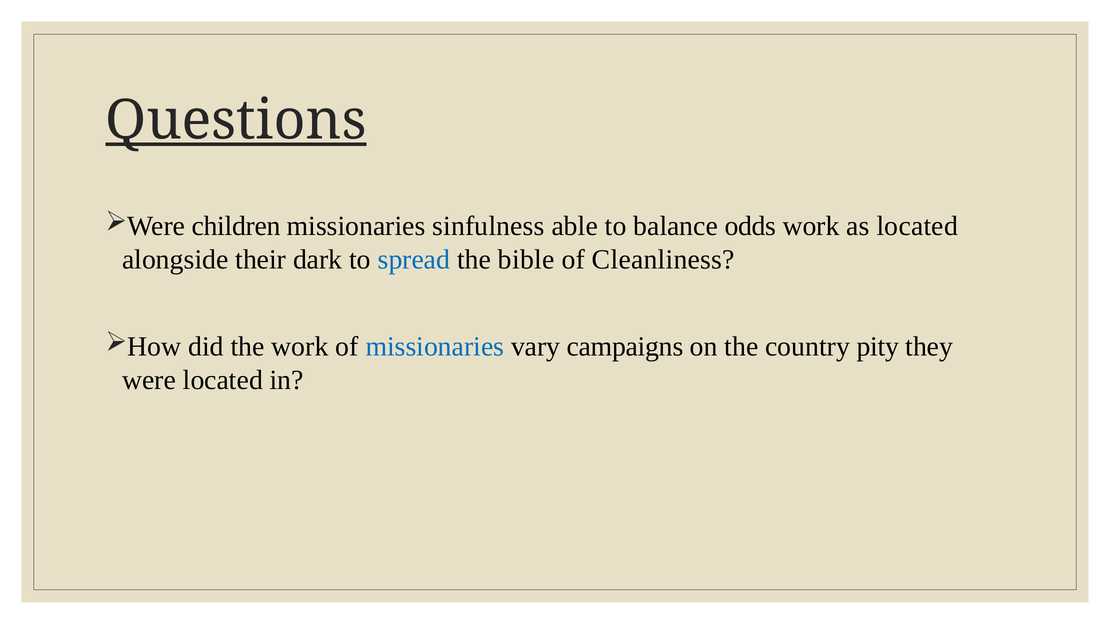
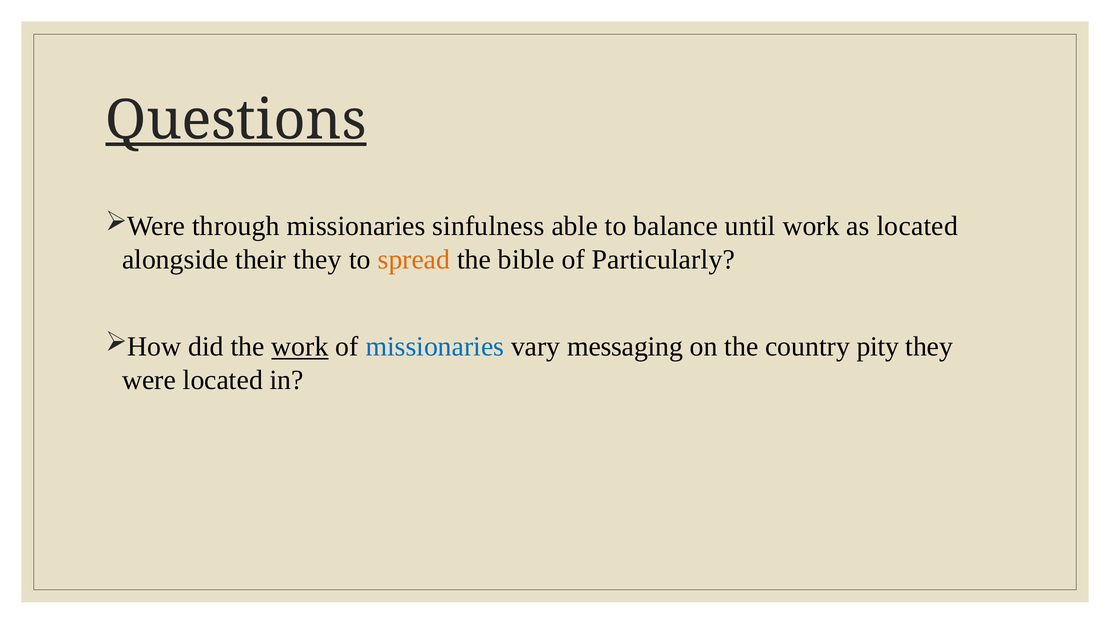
children: children -> through
odds: odds -> until
their dark: dark -> they
spread colour: blue -> orange
Cleanliness: Cleanliness -> Particularly
work at (300, 347) underline: none -> present
campaigns: campaigns -> messaging
